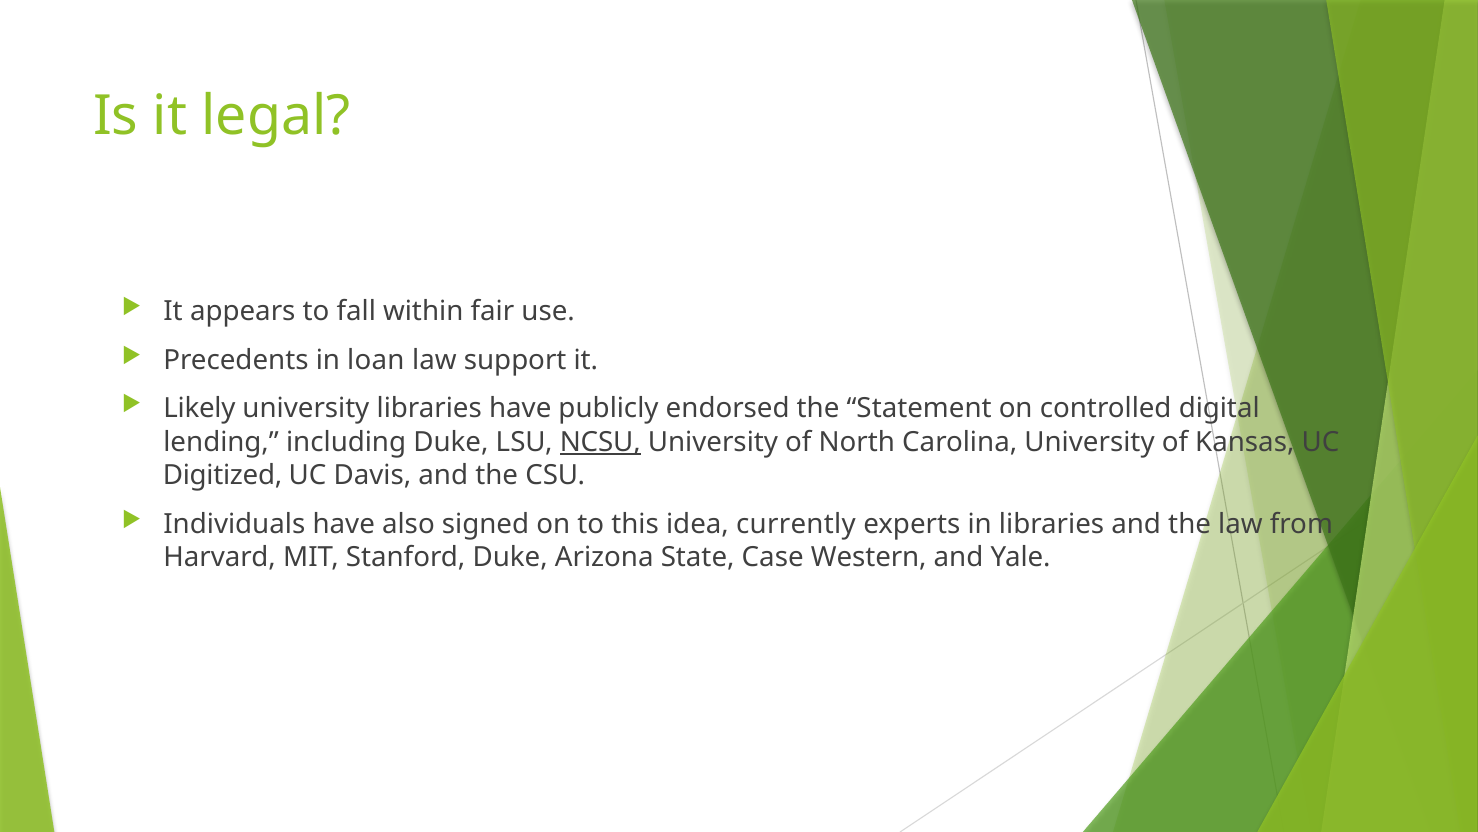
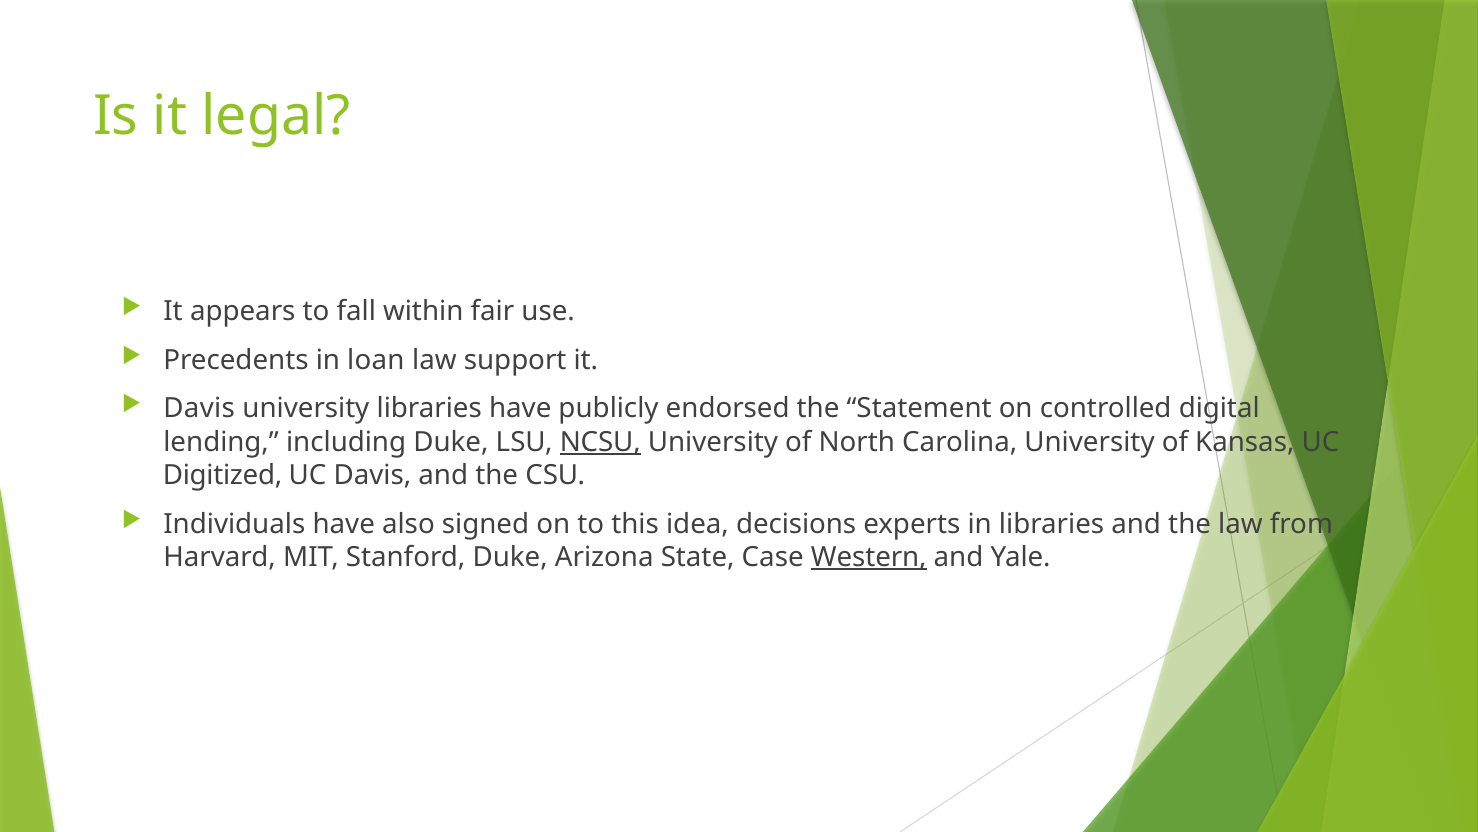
Likely at (199, 408): Likely -> Davis
currently: currently -> decisions
Western underline: none -> present
